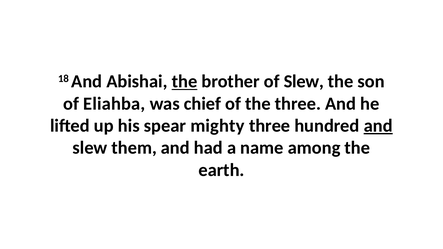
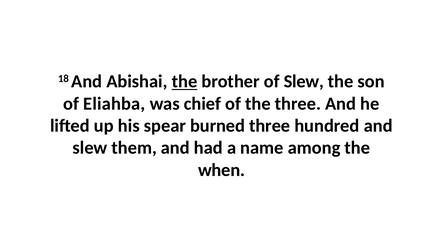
mighty: mighty -> burned
and at (378, 126) underline: present -> none
earth: earth -> when
